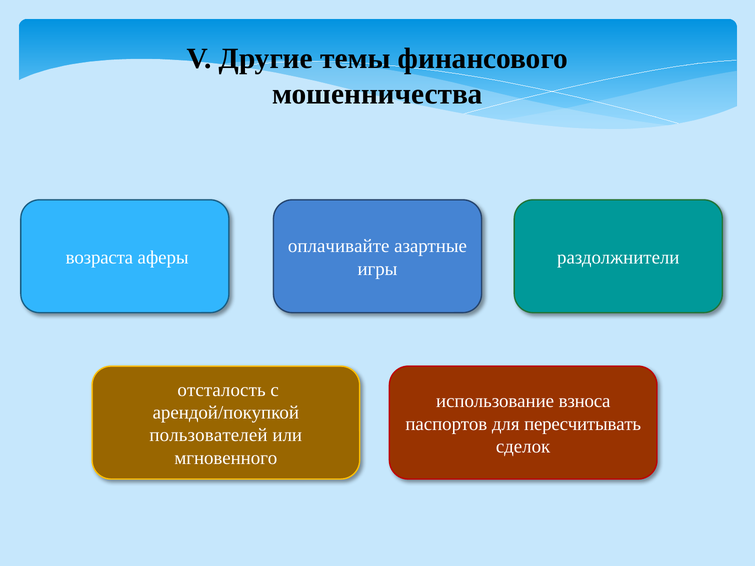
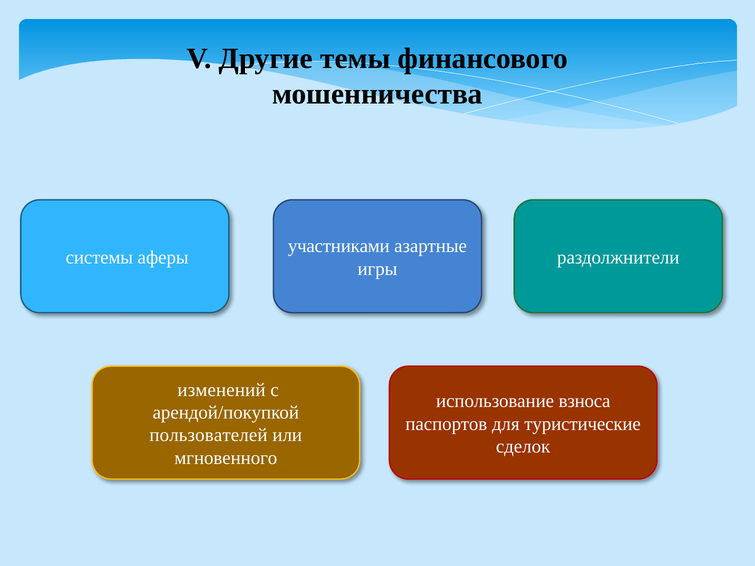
оплачивайте: оплачивайте -> участниками
возраста: возраста -> системы
отсталость: отсталость -> изменений
пересчитывать: пересчитывать -> туристические
